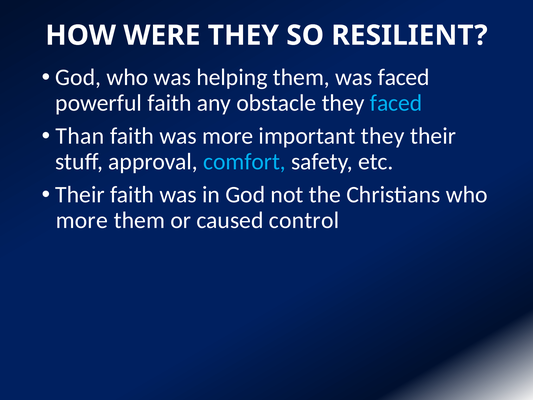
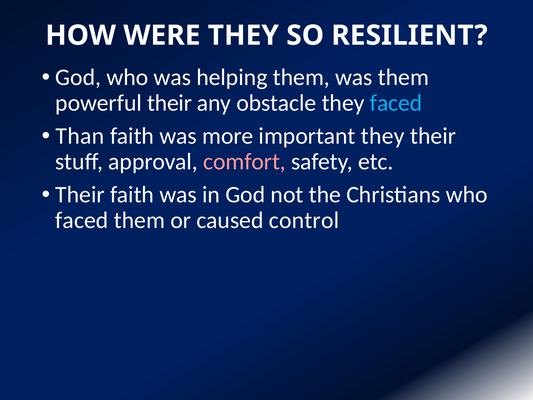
was faced: faced -> them
powerful faith: faith -> their
comfort colour: light blue -> pink
more at (82, 220): more -> faced
